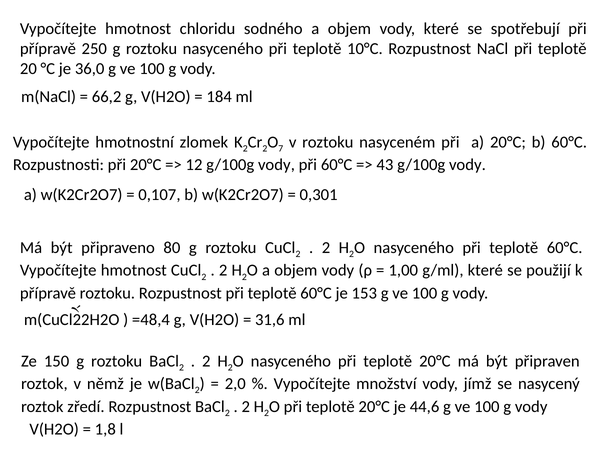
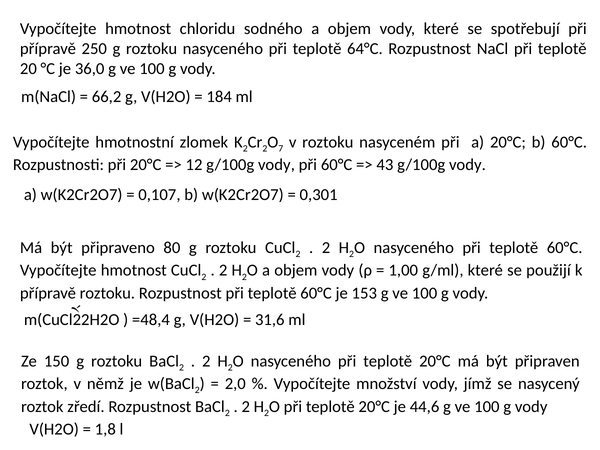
10°C: 10°C -> 64°C
